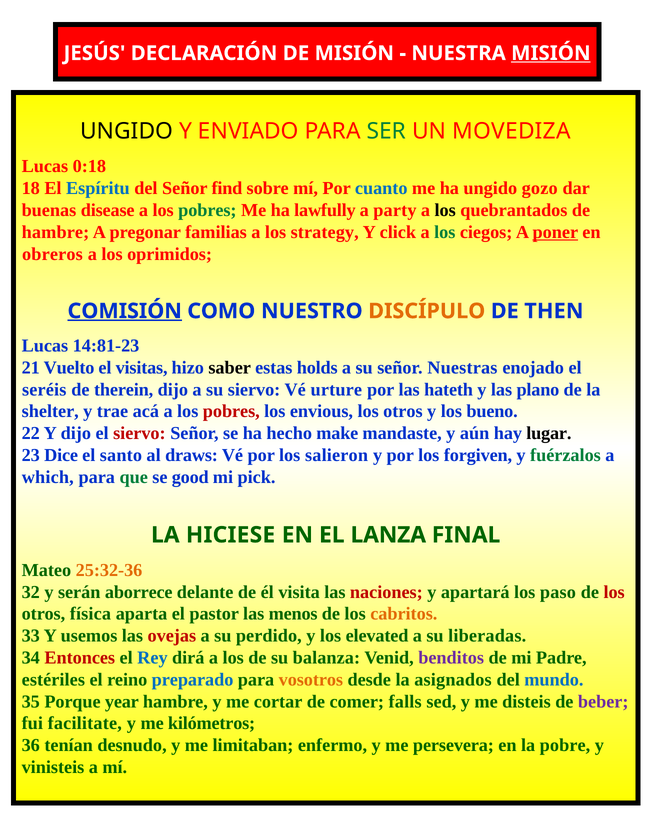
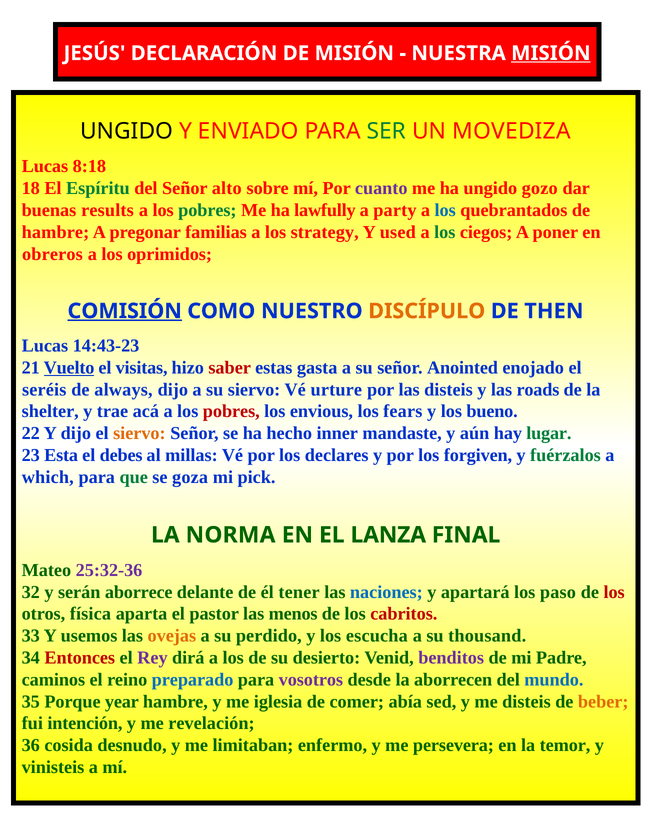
0:18: 0:18 -> 8:18
Espíritu colour: blue -> green
find: find -> alto
cuanto colour: blue -> purple
disease: disease -> results
los at (445, 210) colour: black -> blue
click: click -> used
poner underline: present -> none
14:81-23: 14:81-23 -> 14:43-23
Vuelto underline: none -> present
saber colour: black -> red
holds: holds -> gasta
Nuestras: Nuestras -> Anointed
therein: therein -> always
las hateth: hateth -> disteis
plano: plano -> roads
otros at (403, 411): otros -> fears
siervo at (139, 433) colour: red -> orange
make: make -> inner
lugar colour: black -> green
Dice: Dice -> Esta
santo: santo -> debes
draws: draws -> millas
salieron: salieron -> declares
good: good -> goza
HICIESE: HICIESE -> NORMA
25:32-36 colour: orange -> purple
visita: visita -> tener
naciones colour: red -> blue
cabritos colour: orange -> red
ovejas colour: red -> orange
elevated: elevated -> escucha
liberadas: liberadas -> thousand
Rey colour: blue -> purple
balanza: balanza -> desierto
estériles: estériles -> caminos
vosotros colour: orange -> purple
asignados: asignados -> aborrecen
cortar: cortar -> iglesia
falls: falls -> abía
beber colour: purple -> orange
facilitate: facilitate -> intención
kilómetros: kilómetros -> revelación
tenían: tenían -> cosida
pobre: pobre -> temor
